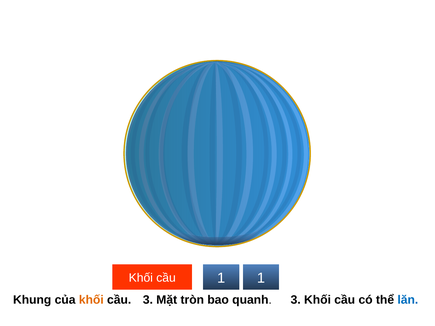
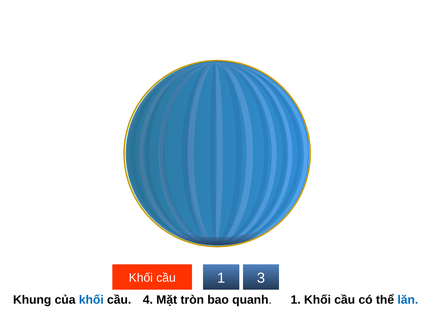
1 1: 1 -> 3
khối at (91, 300) colour: orange -> blue
cầu 3: 3 -> 4
quanh 3: 3 -> 1
